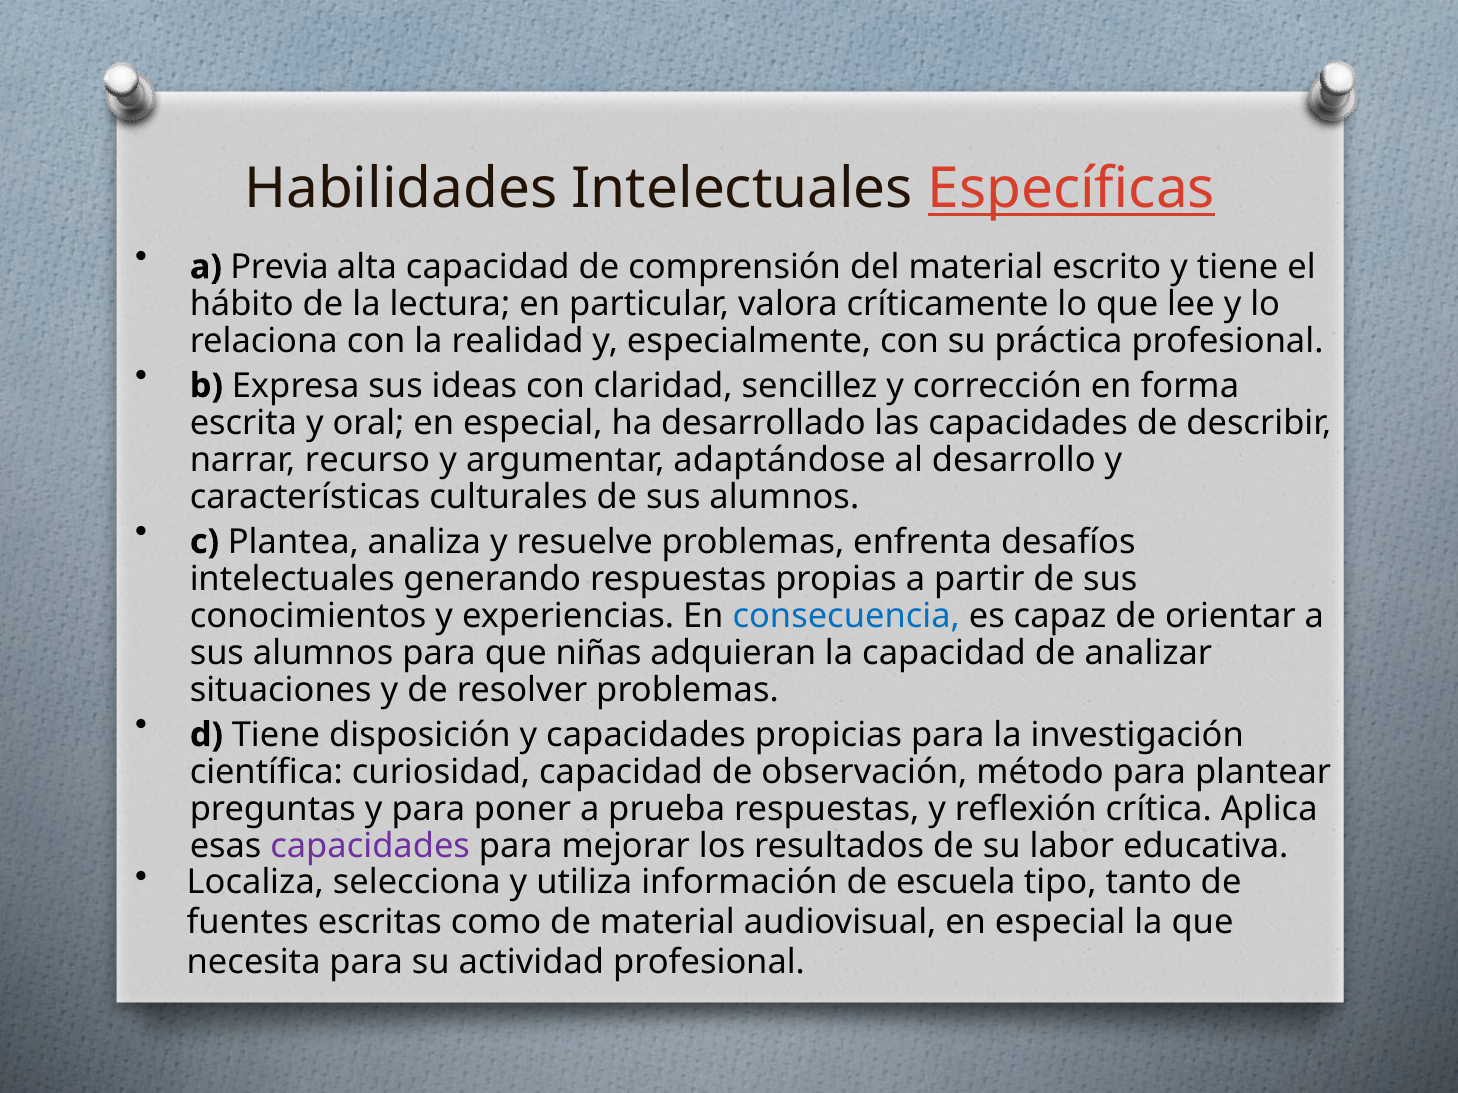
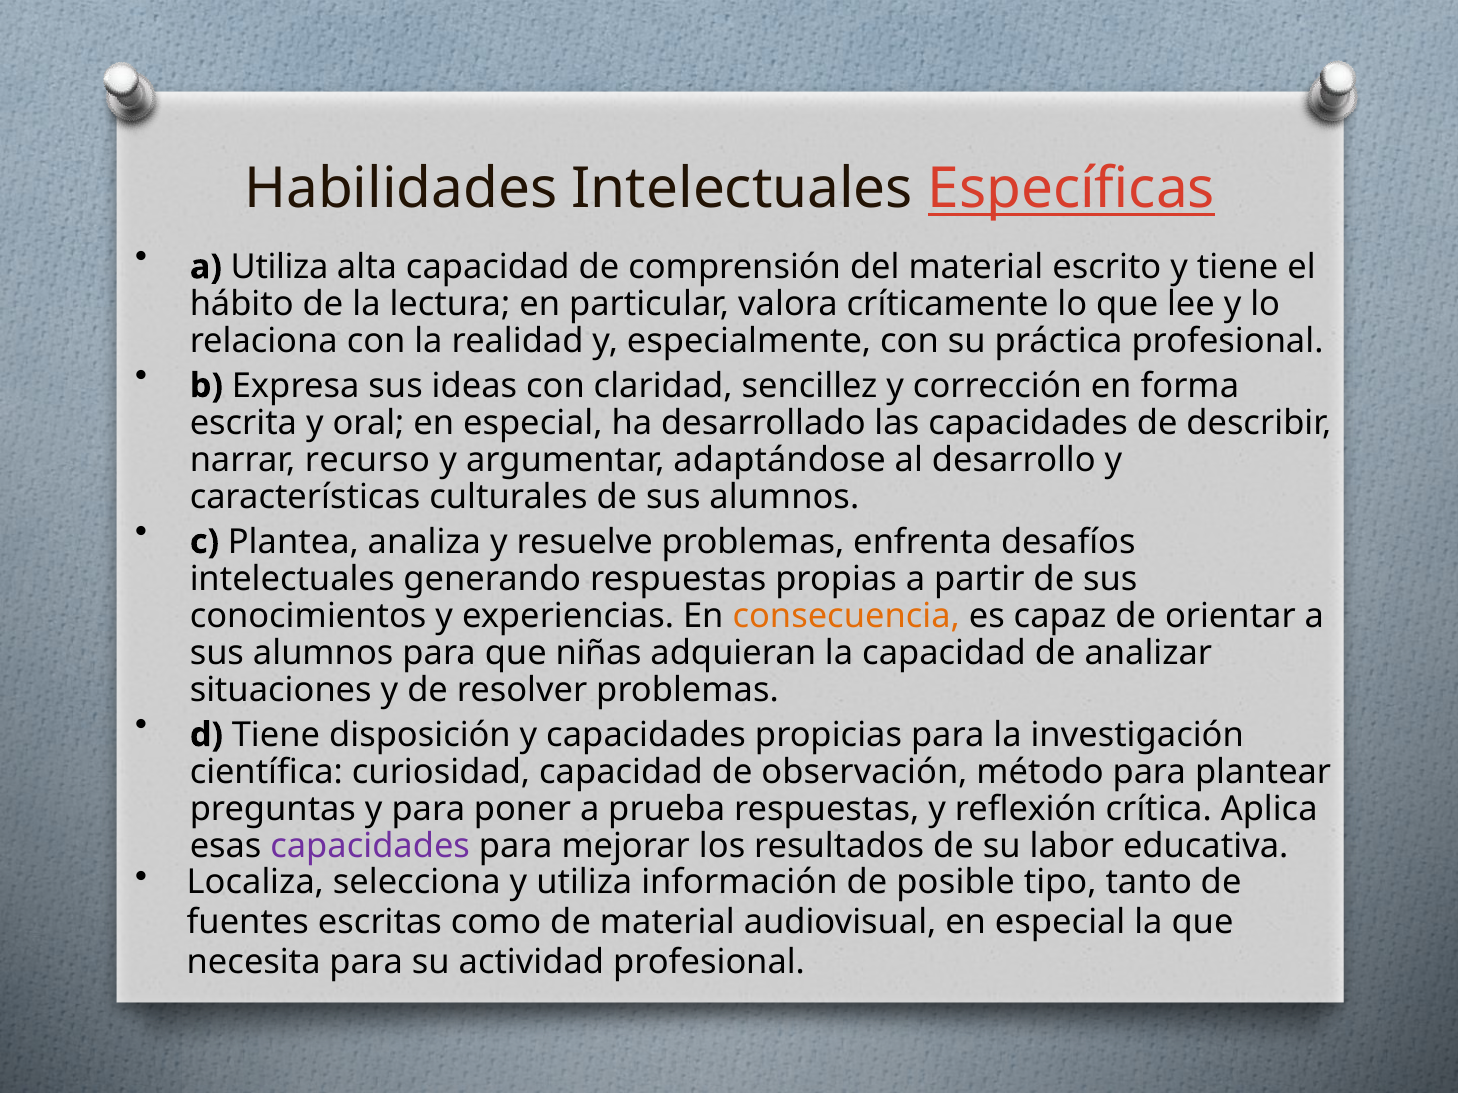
a Previa: Previa -> Utiliza
consecuencia colour: blue -> orange
escuela: escuela -> posible
